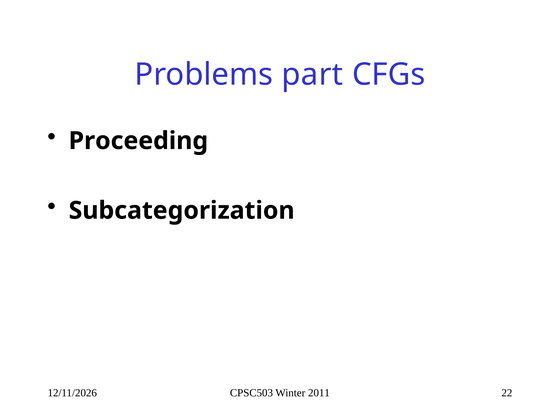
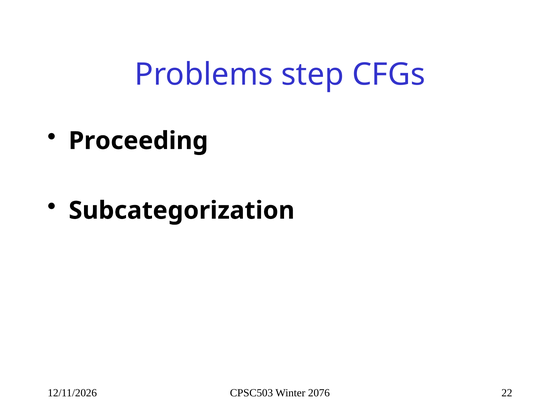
part: part -> step
2011: 2011 -> 2076
